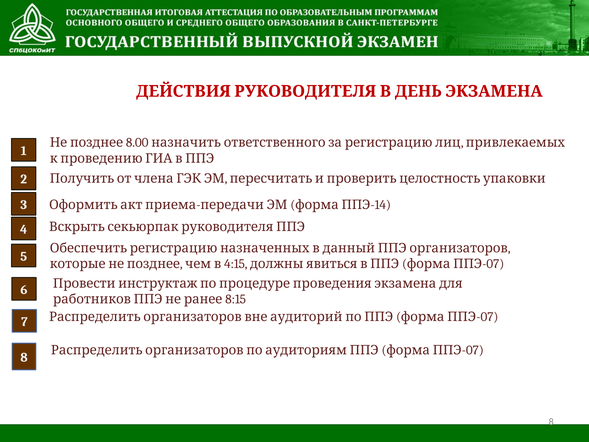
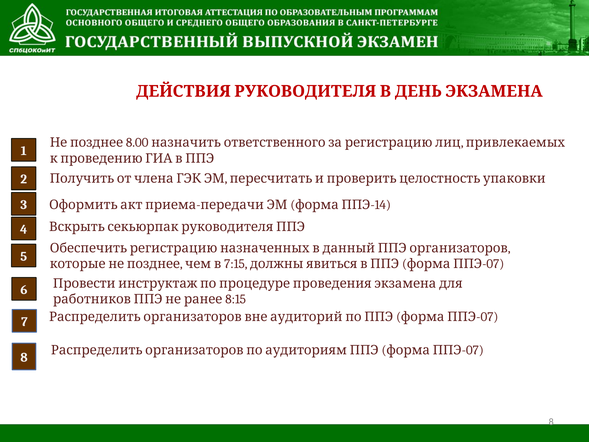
4:15: 4:15 -> 7:15
